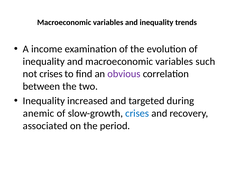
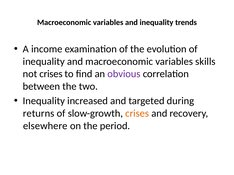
such: such -> skills
anemic: anemic -> returns
crises at (137, 114) colour: blue -> orange
associated: associated -> elsewhere
